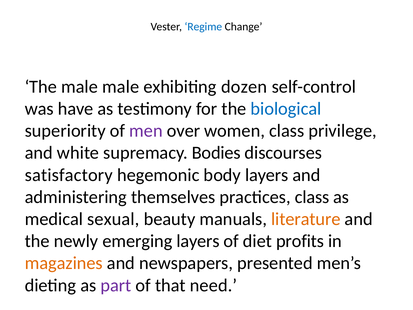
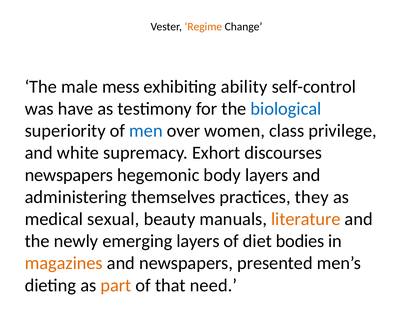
Regime colour: blue -> orange
male male: male -> mess
dozen: dozen -> ability
men colour: purple -> blue
Bodies: Bodies -> Exhort
satisfactory at (69, 175): satisfactory -> newspapers
practices class: class -> they
profits: profits -> bodies
part colour: purple -> orange
